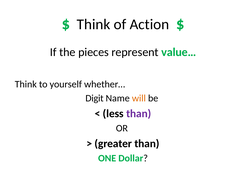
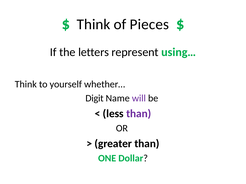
Action: Action -> Pieces
pieces: pieces -> letters
value…: value… -> using…
will colour: orange -> purple
